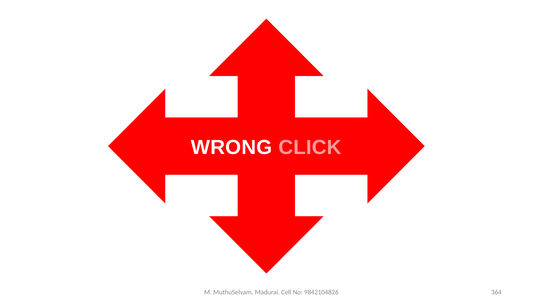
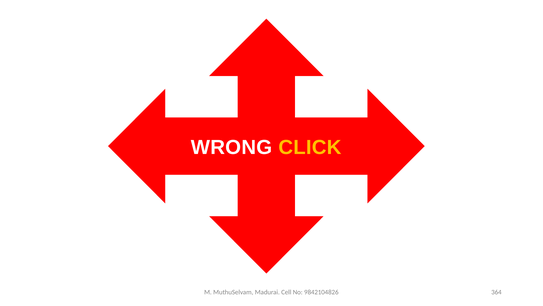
CLICK colour: pink -> yellow
